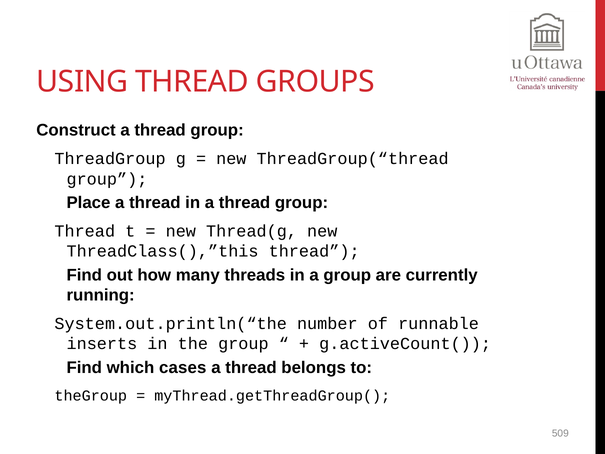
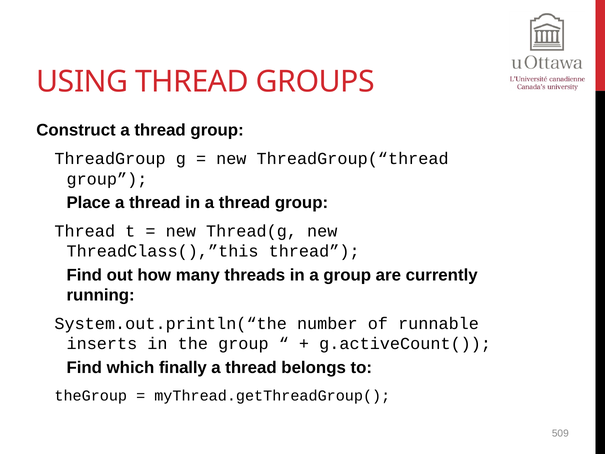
cases: cases -> finally
